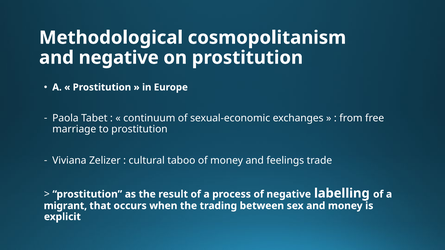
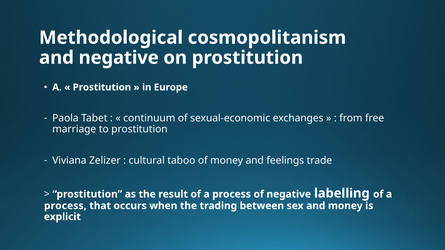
migrant at (65, 206): migrant -> process
